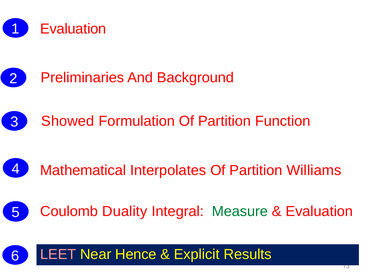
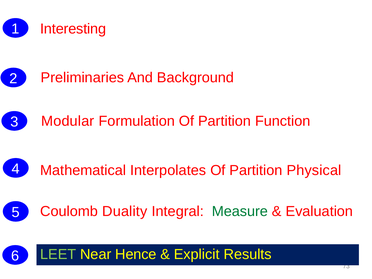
Evaluation at (73, 29): Evaluation -> Interesting
Showed: Showed -> Modular
Williams: Williams -> Physical
LEET colour: pink -> light green
